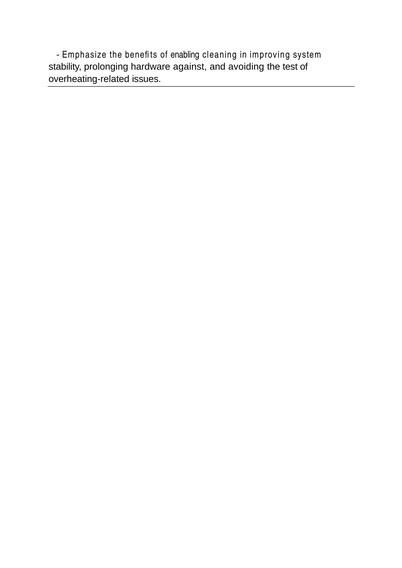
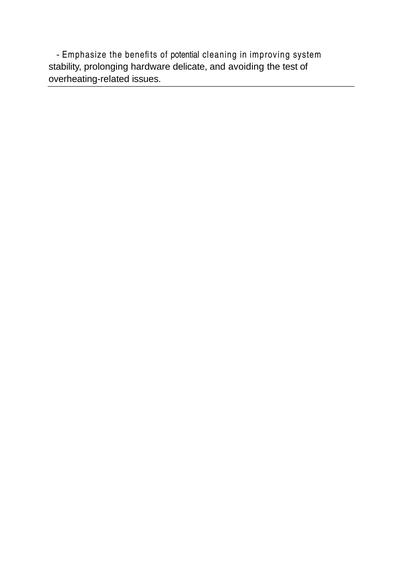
enabling: enabling -> potential
against: against -> delicate
